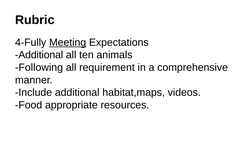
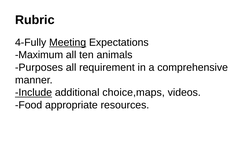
Additional at (39, 55): Additional -> Maximum
Following: Following -> Purposes
Include underline: none -> present
habitat,maps: habitat,maps -> choice,maps
